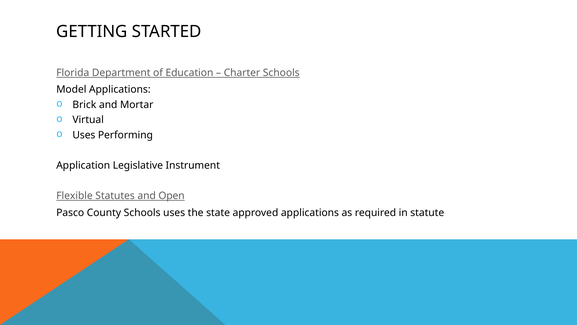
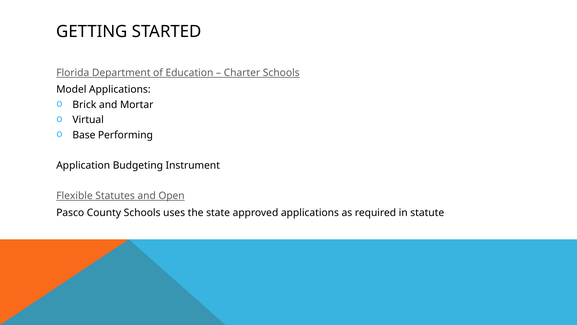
Uses at (84, 135): Uses -> Base
Legislative: Legislative -> Budgeting
